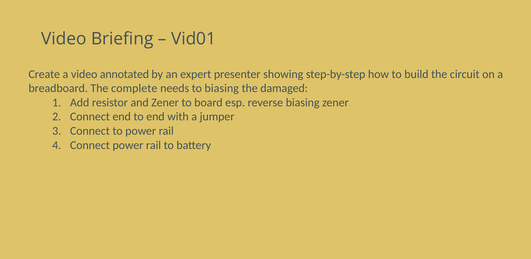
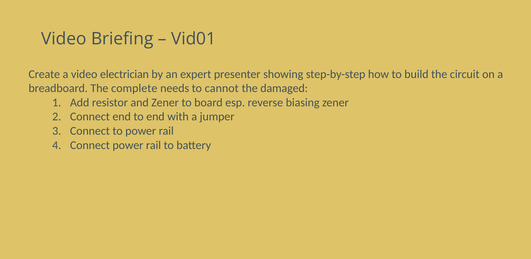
annotated: annotated -> electrician
to biasing: biasing -> cannot
